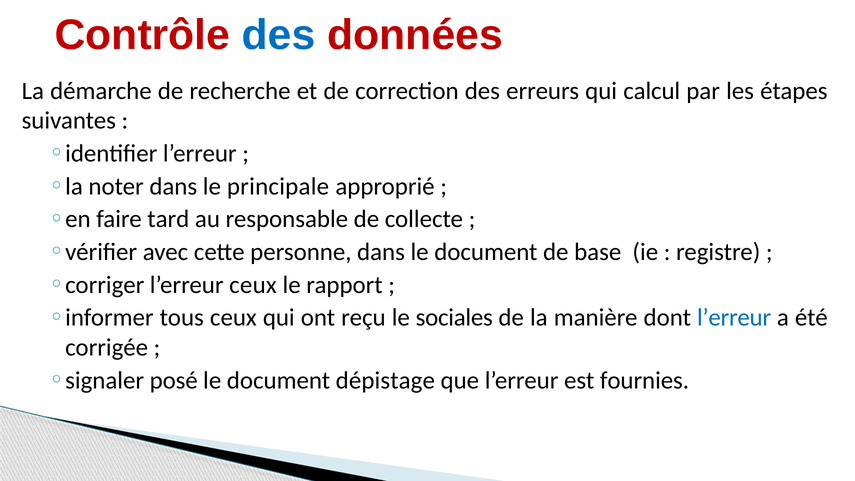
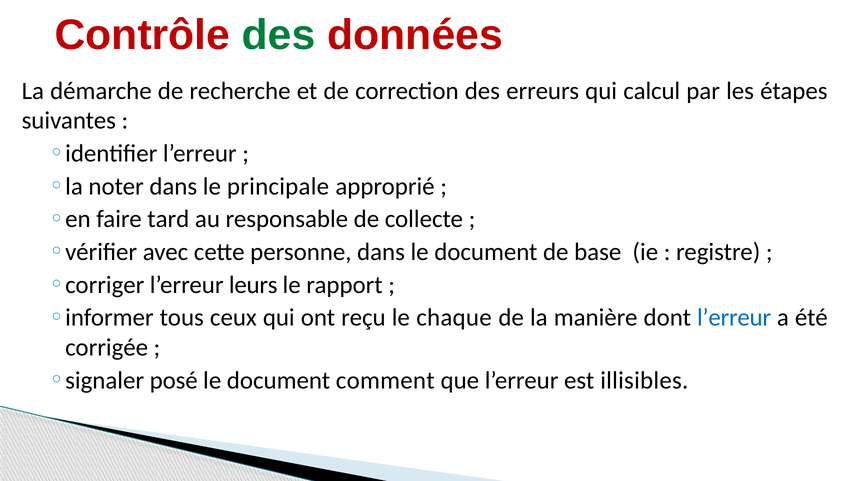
des at (279, 35) colour: blue -> green
l’erreur ceux: ceux -> leurs
sociales: sociales -> chaque
dépistage: dépistage -> comment
fournies: fournies -> illisibles
